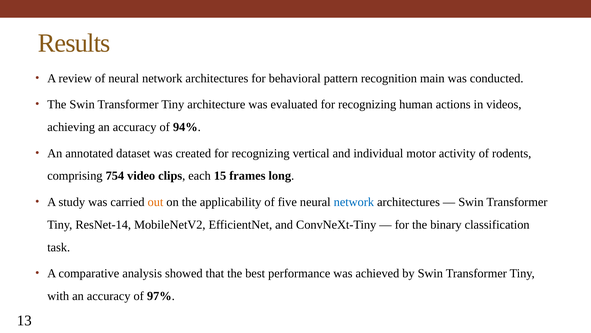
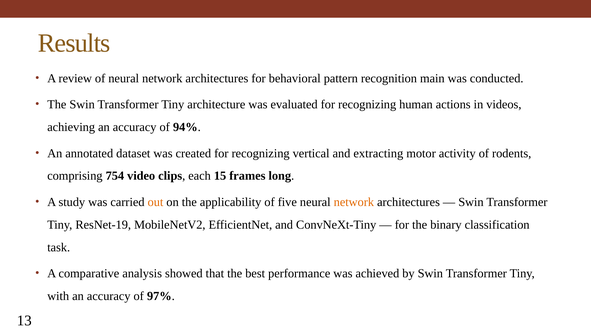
individual: individual -> extracting
network at (354, 202) colour: blue -> orange
ResNet-14: ResNet-14 -> ResNet-19
